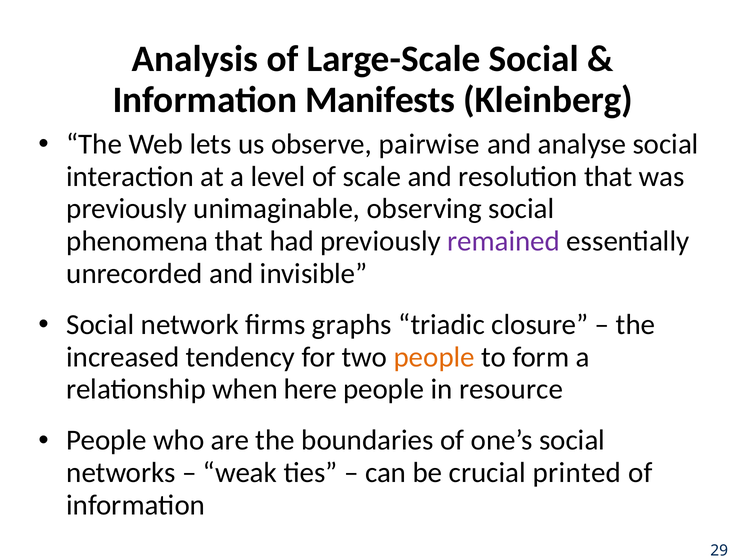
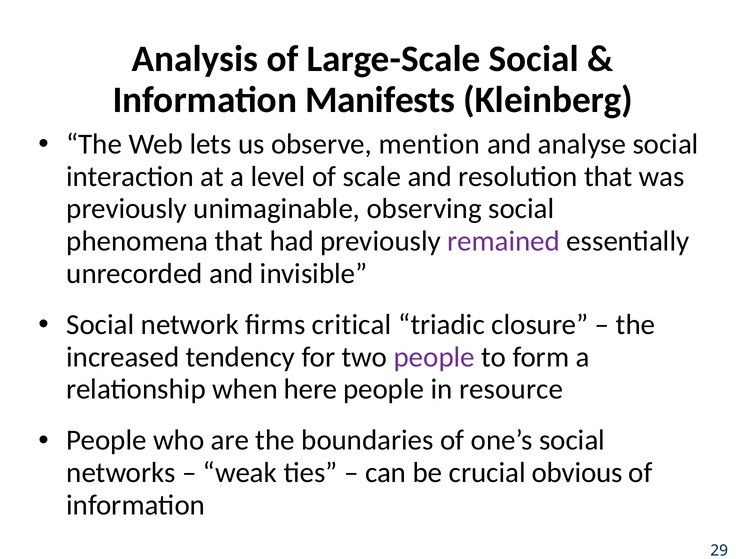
pairwise: pairwise -> mention
graphs: graphs -> critical
people at (434, 357) colour: orange -> purple
printed: printed -> obvious
